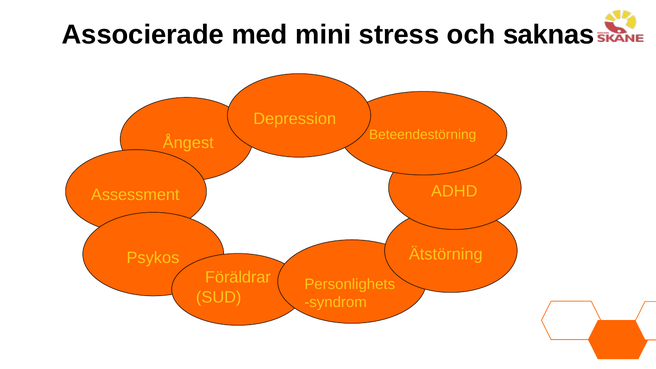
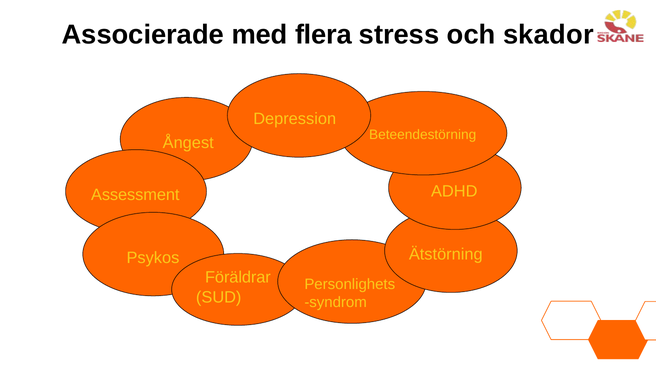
mini: mini -> flera
saknas: saknas -> skador
